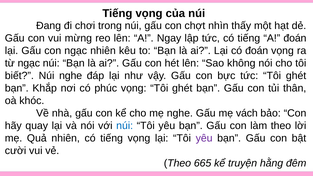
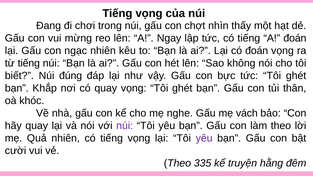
từ ngạc: ngạc -> tiếng
Núi nghe: nghe -> đúng
có phúc: phúc -> quay
núi at (125, 126) colour: blue -> purple
665: 665 -> 335
